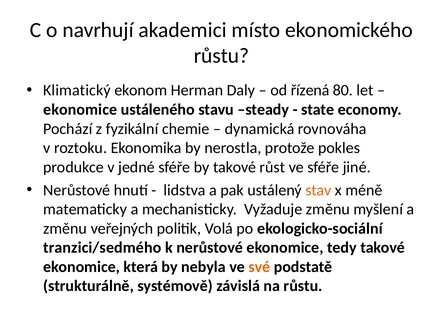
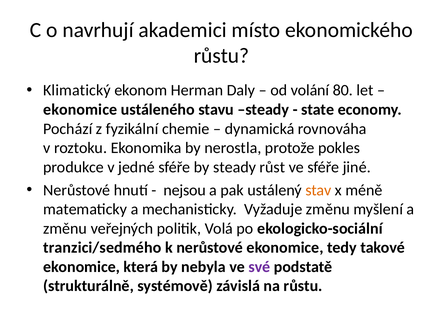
řízená: řízená -> volání
by takové: takové -> steady
lidstva: lidstva -> nejsou
své colour: orange -> purple
